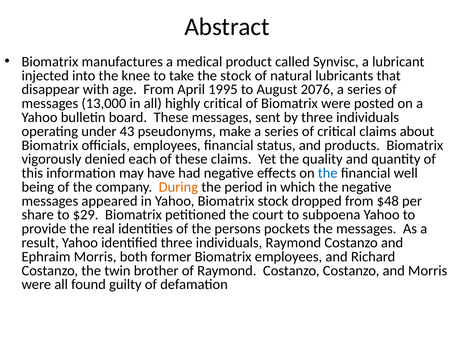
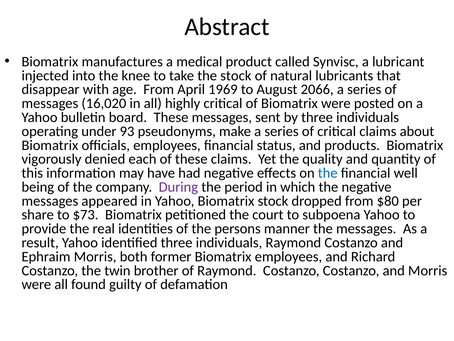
1995: 1995 -> 1969
2076: 2076 -> 2066
13,000: 13,000 -> 16,020
43: 43 -> 93
During colour: orange -> purple
$48: $48 -> $80
$29: $29 -> $73
pockets: pockets -> manner
